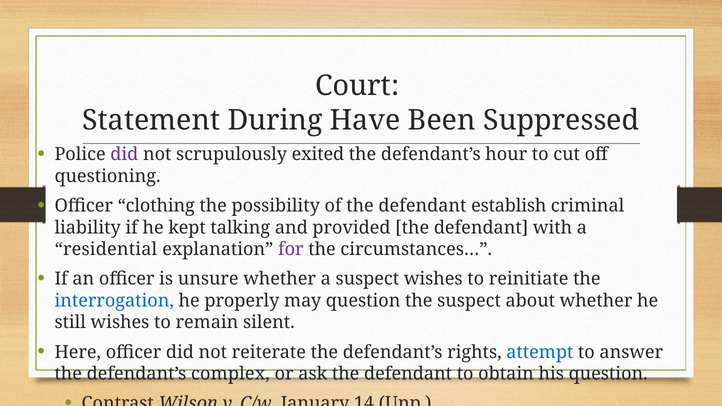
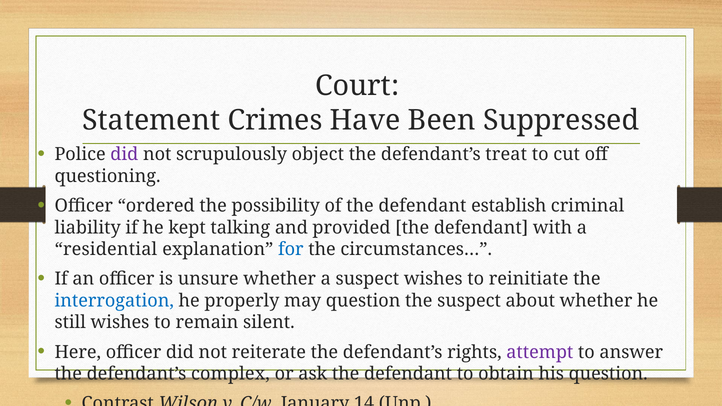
During: During -> Crimes
exited: exited -> object
hour: hour -> treat
clothing: clothing -> ordered
for colour: purple -> blue
attempt colour: blue -> purple
